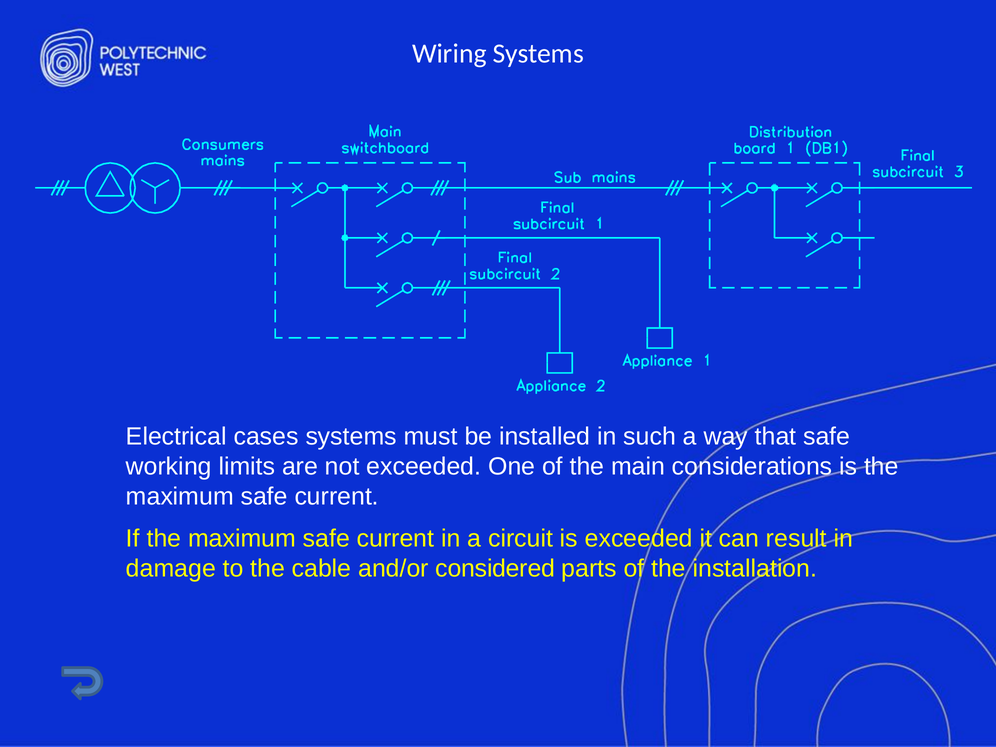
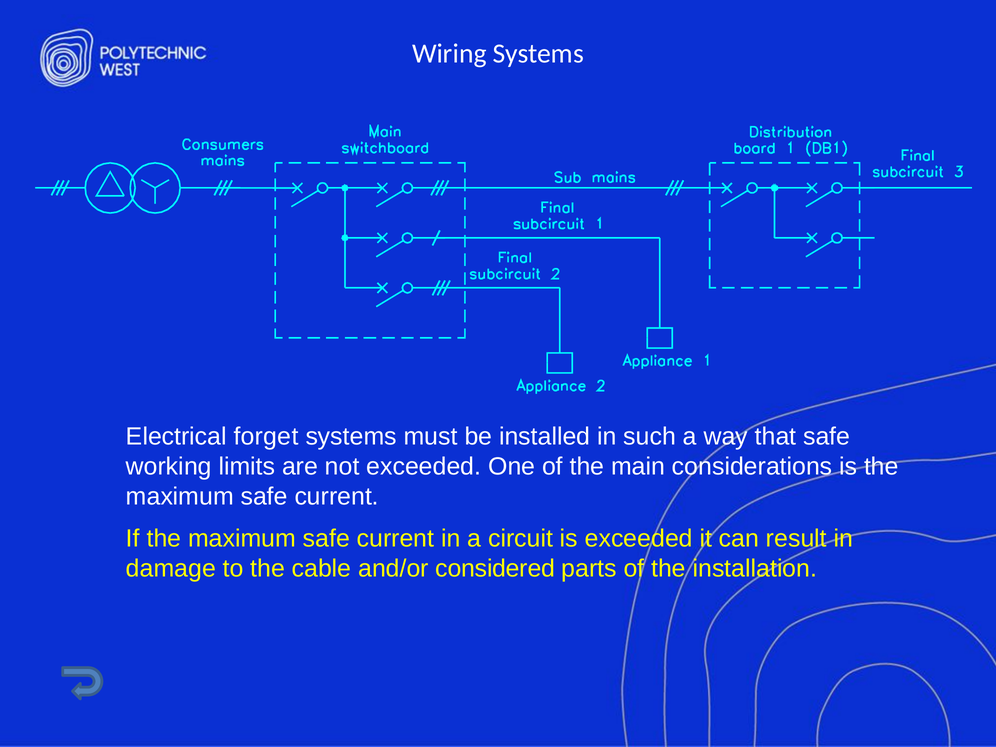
cases: cases -> forget
